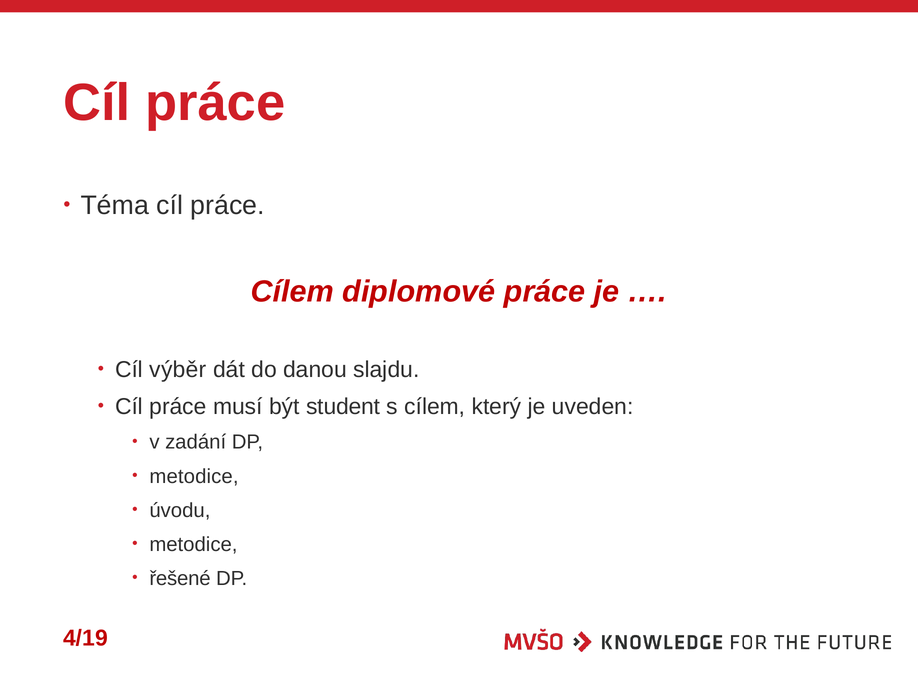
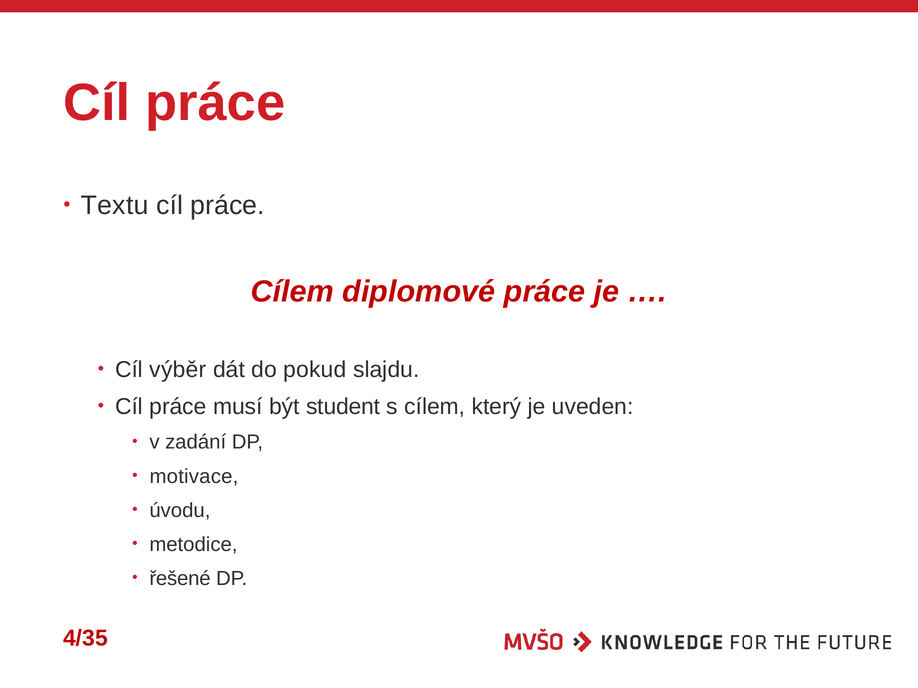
Téma: Téma -> Textu
danou: danou -> pokud
metodice at (194, 477): metodice -> motivace
4/19: 4/19 -> 4/35
